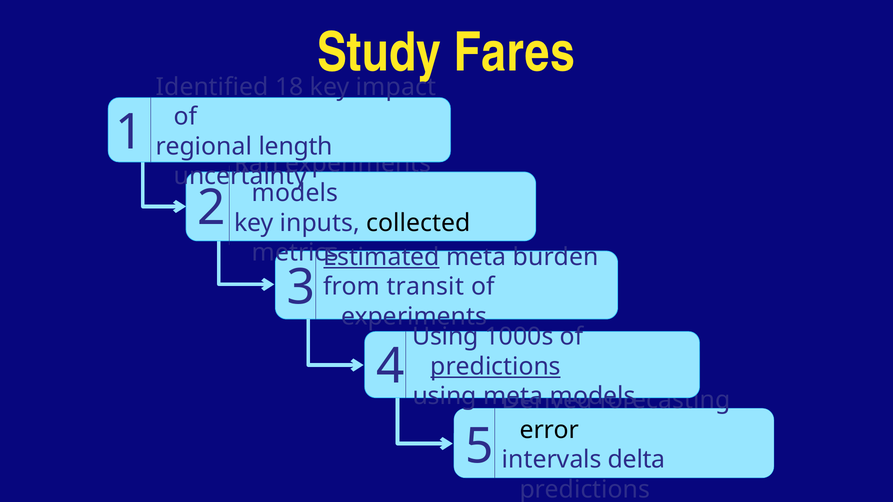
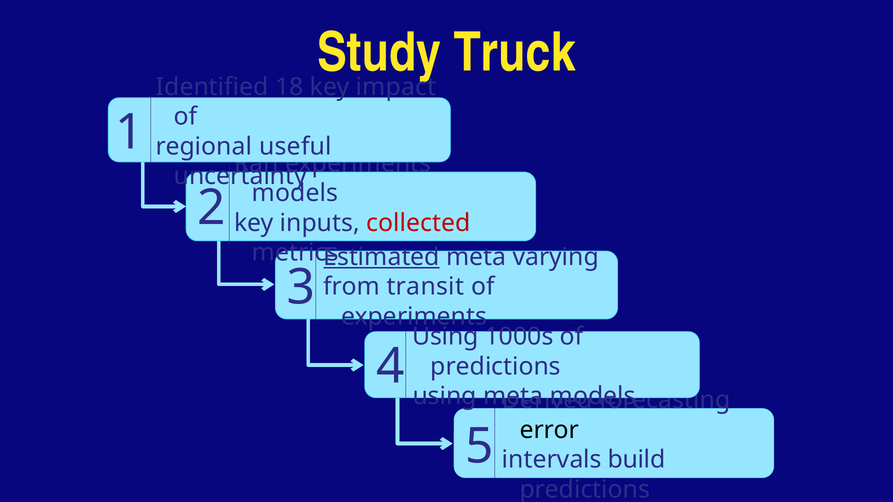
Fares: Fares -> Truck
length: length -> useful
collected colour: black -> red
burden: burden -> varying
predictions at (496, 367) underline: present -> none
delta: delta -> build
